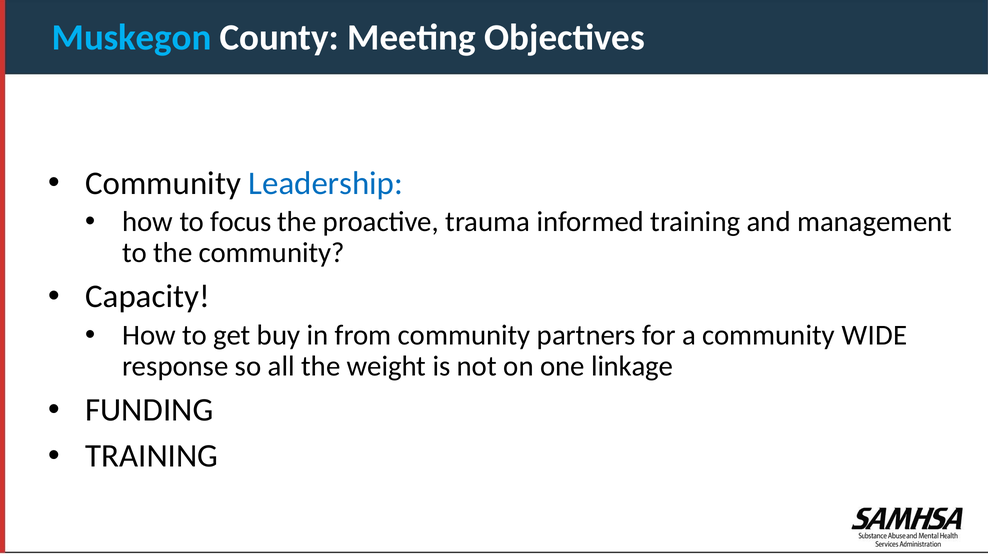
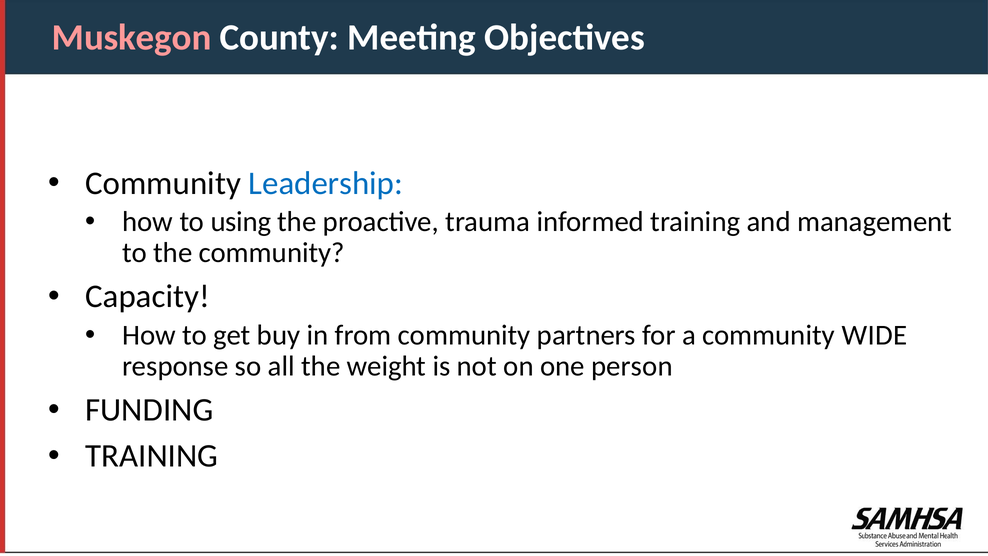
Muskegon colour: light blue -> pink
focus: focus -> using
linkage: linkage -> person
